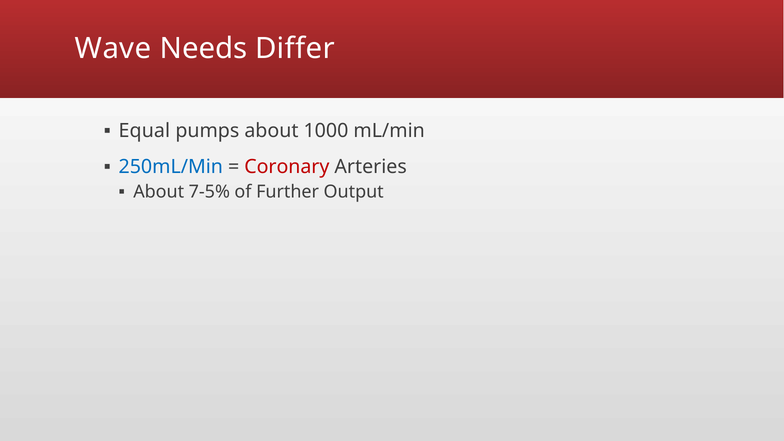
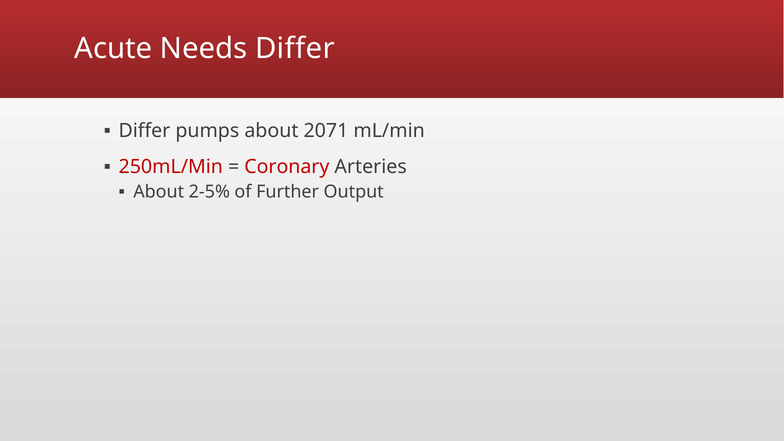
Wave: Wave -> Acute
Equal at (144, 131): Equal -> Differ
1000: 1000 -> 2071
250mL/Min colour: blue -> red
7-5%: 7-5% -> 2-5%
